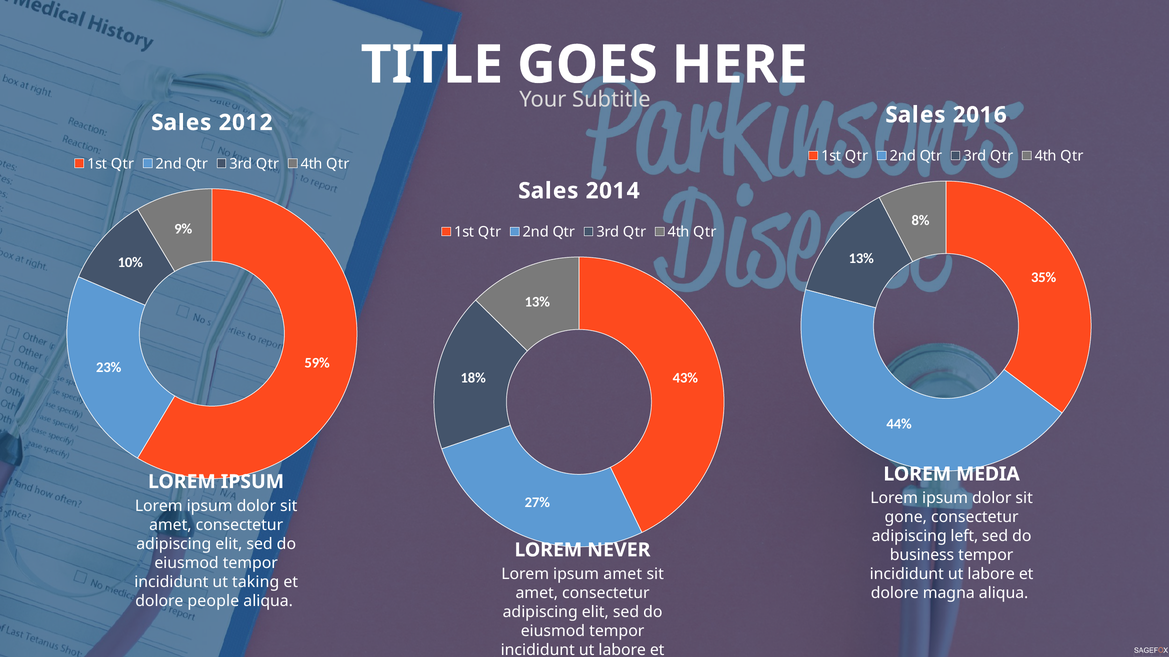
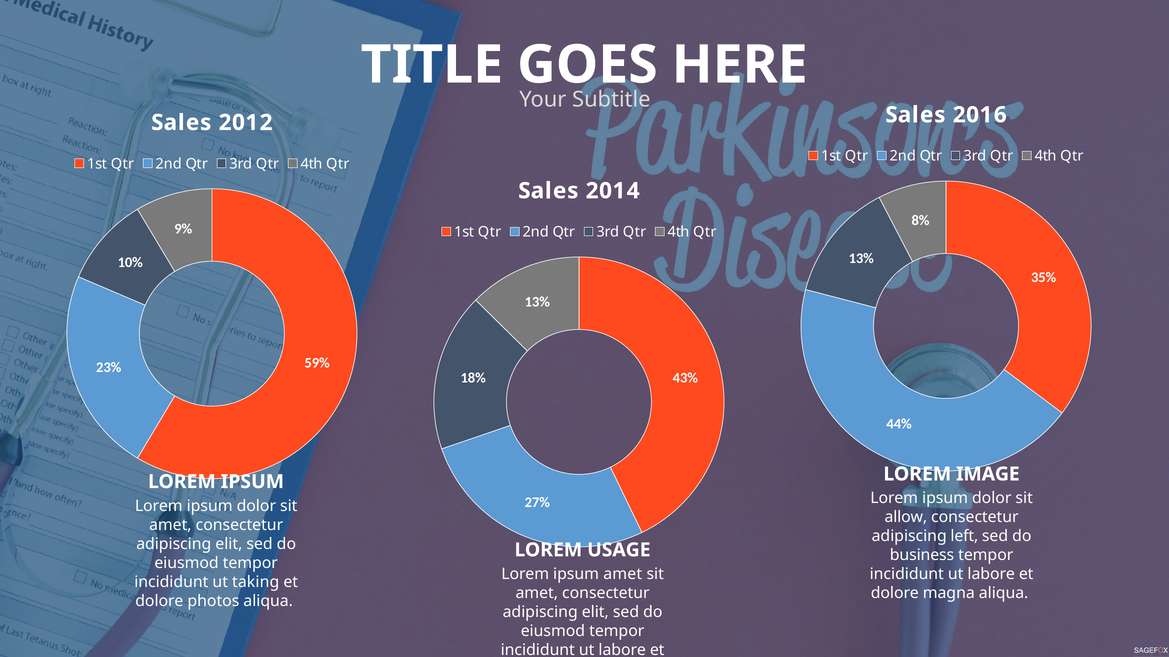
MEDIA: MEDIA -> IMAGE
gone: gone -> allow
NEVER: NEVER -> USAGE
people: people -> photos
